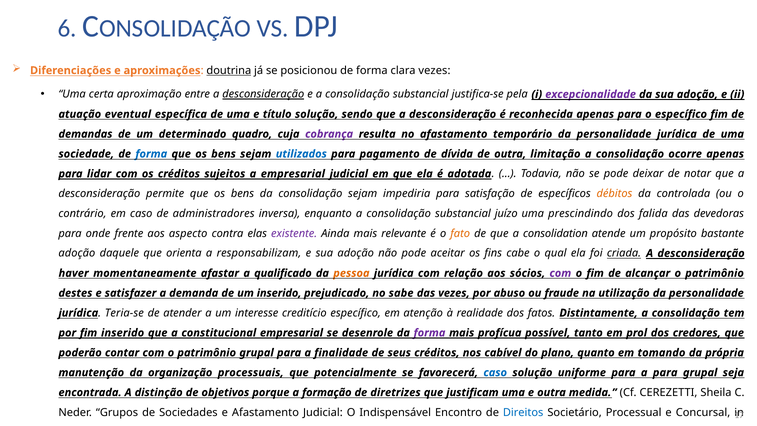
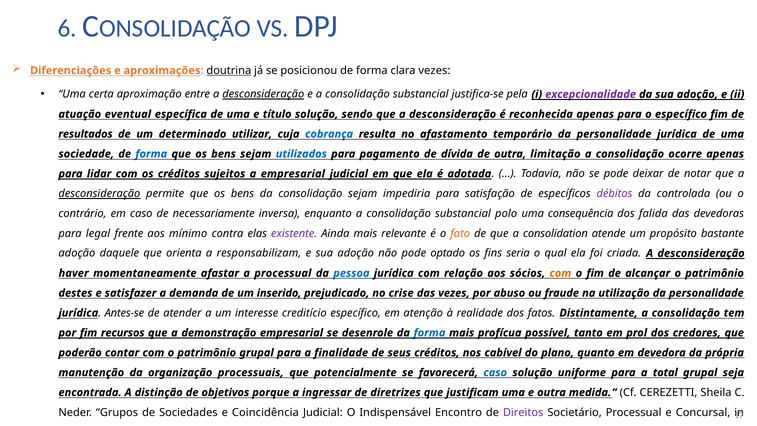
demandas: demandas -> resultados
quadro: quadro -> utilizar
cobrança colour: purple -> blue
desconsideração at (99, 194) underline: none -> present
débitos colour: orange -> purple
administradores: administradores -> necessariamente
juízo: juízo -> polo
prescindindo: prescindindo -> consequência
onde: onde -> legal
aspecto: aspecto -> mínimo
aceitar: aceitar -> optado
cabe: cabe -> seria
criada underline: present -> none
a qualificado: qualificado -> processual
pessoa colour: orange -> blue
com at (560, 273) colour: purple -> orange
sabe: sabe -> crise
Teria-se: Teria-se -> Antes-se
fim inserido: inserido -> recursos
constitucional: constitucional -> demonstração
forma at (429, 333) colour: purple -> blue
tomando: tomando -> devedora
a para: para -> total
formação: formação -> ingressar
e Afastamento: Afastamento -> Coincidência
Direitos colour: blue -> purple
